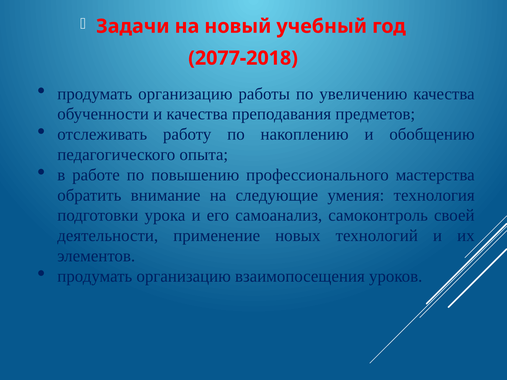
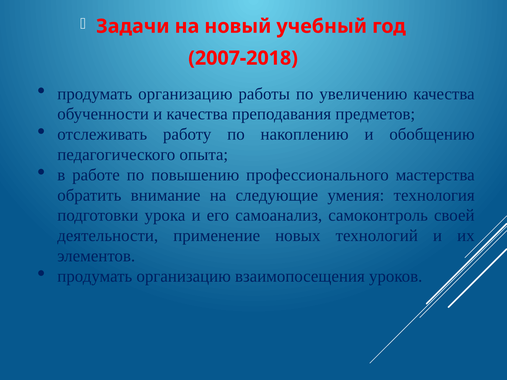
2077-2018: 2077-2018 -> 2007-2018
